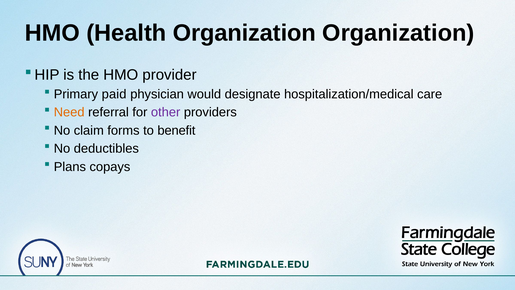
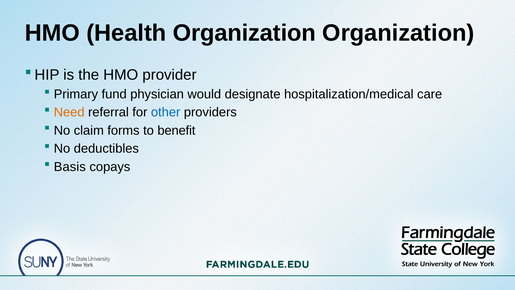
paid: paid -> fund
other colour: purple -> blue
Plans: Plans -> Basis
